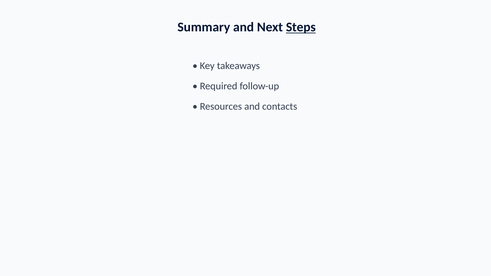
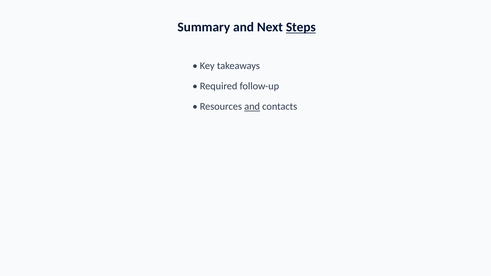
and at (252, 107) underline: none -> present
